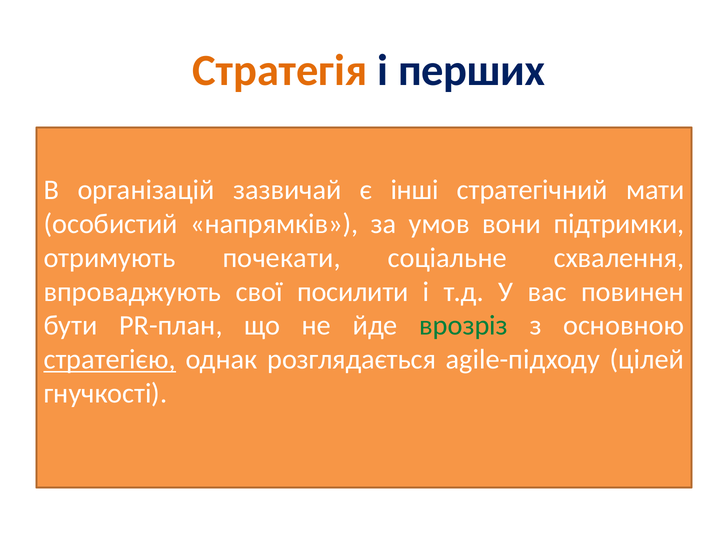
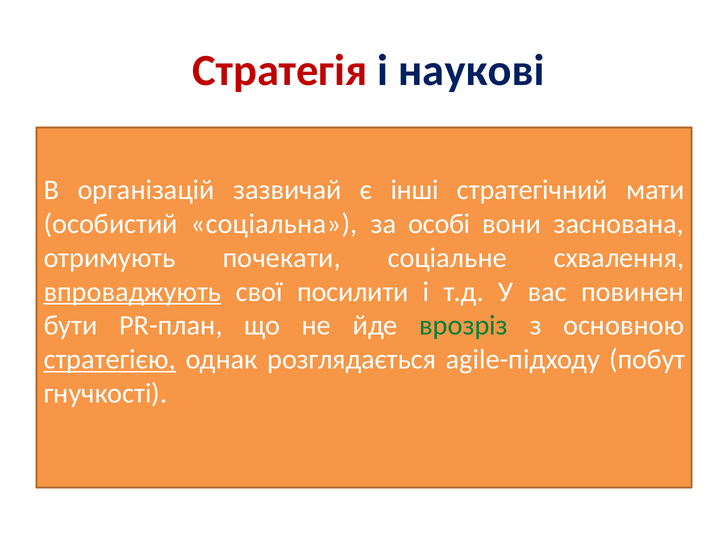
Стратегія colour: orange -> red
перших: перших -> наукові
напрямків: напрямків -> соціальна
умов: умов -> особі
підтримки: підтримки -> заснована
впроваджують underline: none -> present
цілей: цілей -> побут
